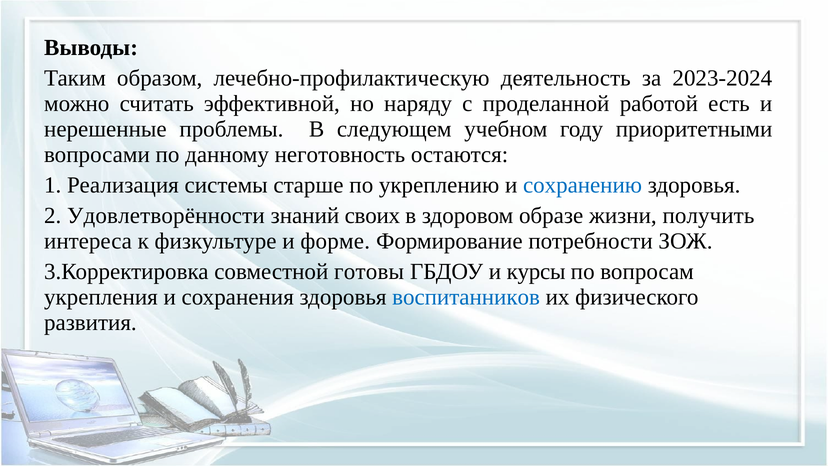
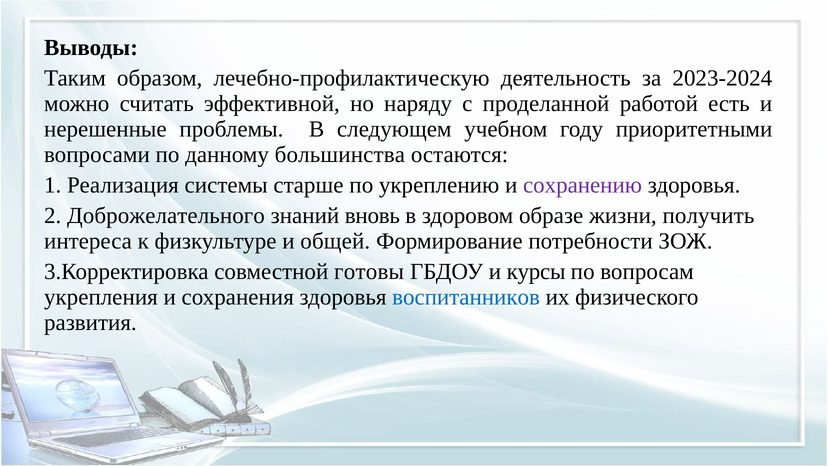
неготовность: неготовность -> большинства
сохранению colour: blue -> purple
Удовлетворённости: Удовлетворённости -> Доброжелательного
своих: своих -> вновь
форме: форме -> общей
